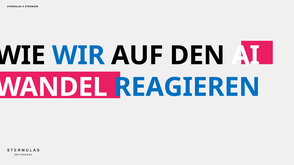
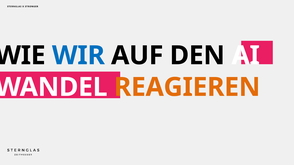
REAGIEREN colour: blue -> orange
